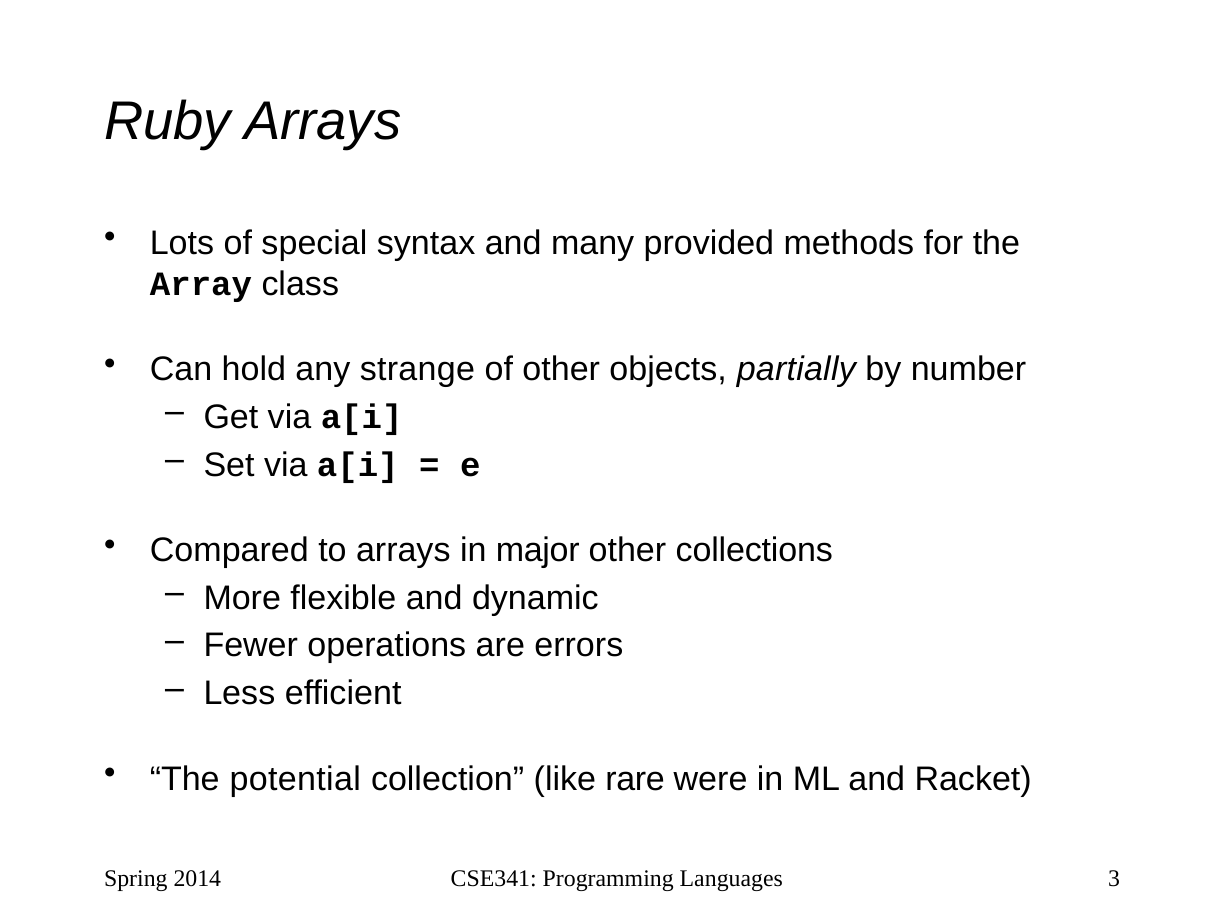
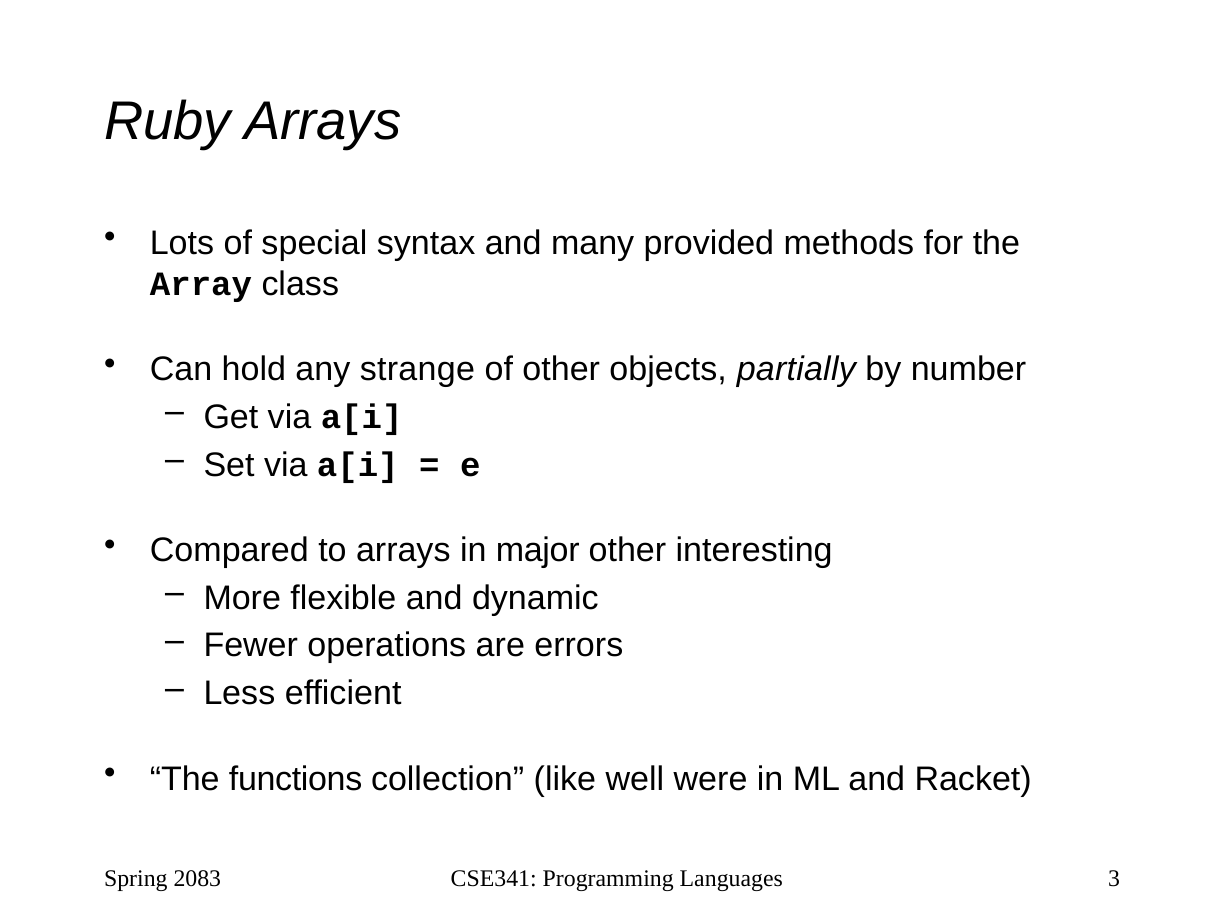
collections: collections -> interesting
potential: potential -> functions
rare: rare -> well
2014: 2014 -> 2083
